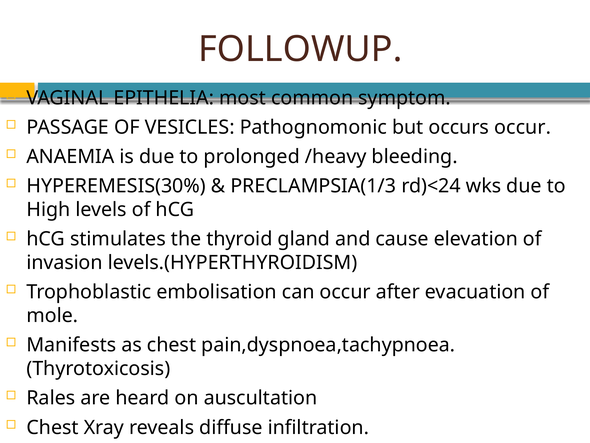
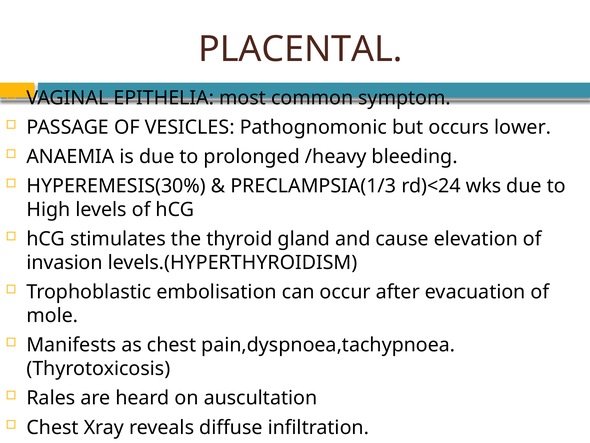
FOLLOWUP: FOLLOWUP -> PLACENTAL
occurs occur: occur -> lower
